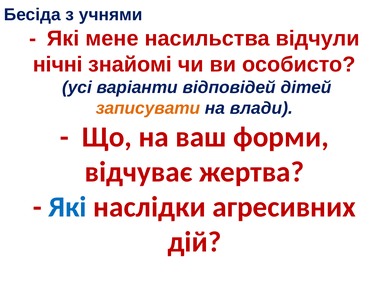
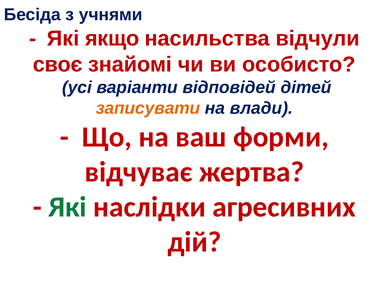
мене: мене -> якщо
нічні: нічні -> своє
Які at (67, 207) colour: blue -> green
